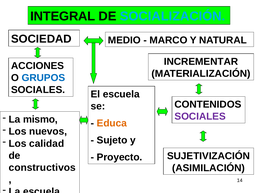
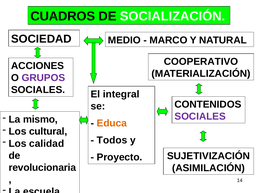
INTEGRAL: INTEGRAL -> CUADROS
SOCIALIZACIÓN colour: light blue -> white
INCREMENTAR: INCREMENTAR -> COOPERATIVO
GRUPOS colour: blue -> purple
El escuela: escuela -> integral
nuevos: nuevos -> cultural
Sujeto: Sujeto -> Todos
constructivos: constructivos -> revolucionaria
